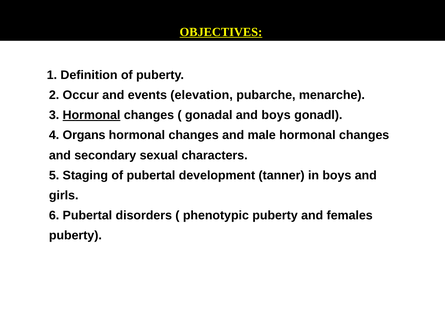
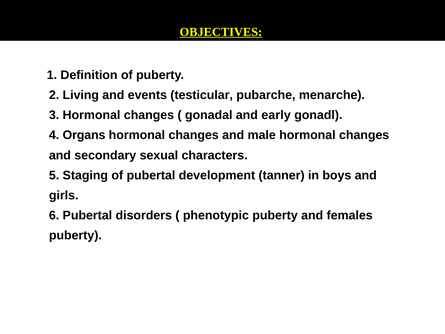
Occur: Occur -> Living
elevation: elevation -> testicular
Hormonal at (92, 115) underline: present -> none
and boys: boys -> early
